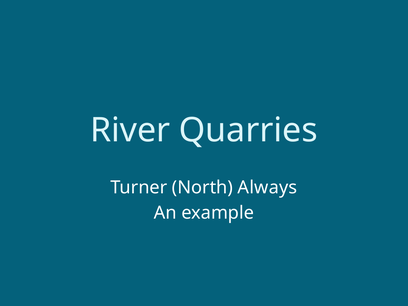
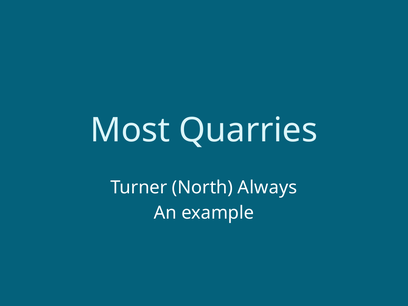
River: River -> Most
